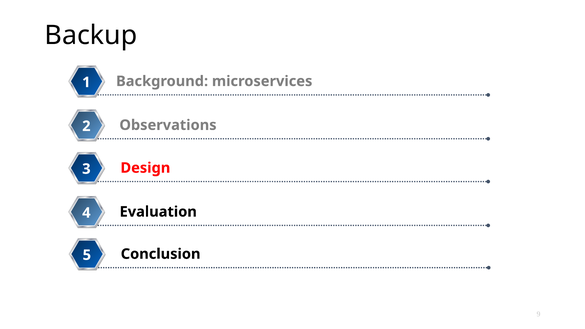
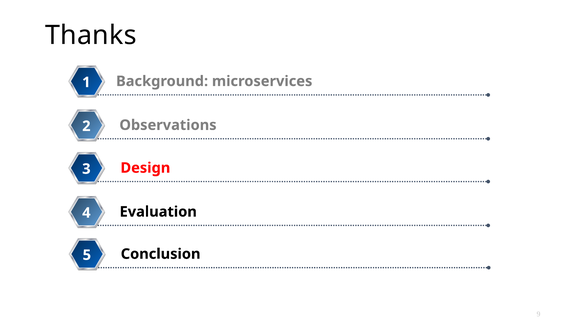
Backup: Backup -> Thanks
